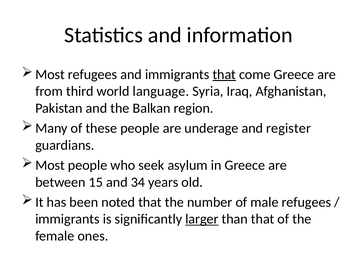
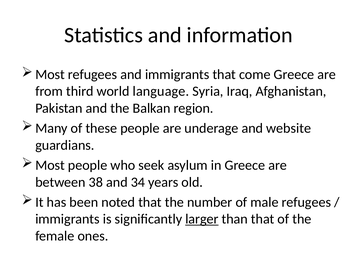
that at (224, 75) underline: present -> none
register: register -> website
15: 15 -> 38
